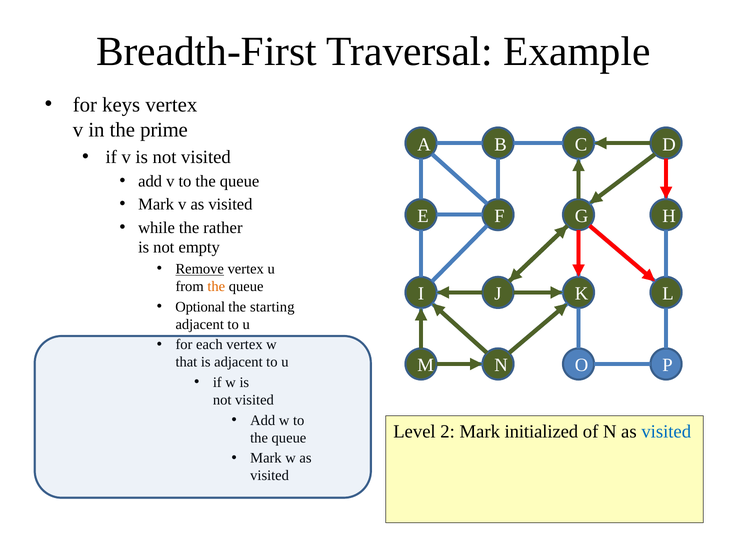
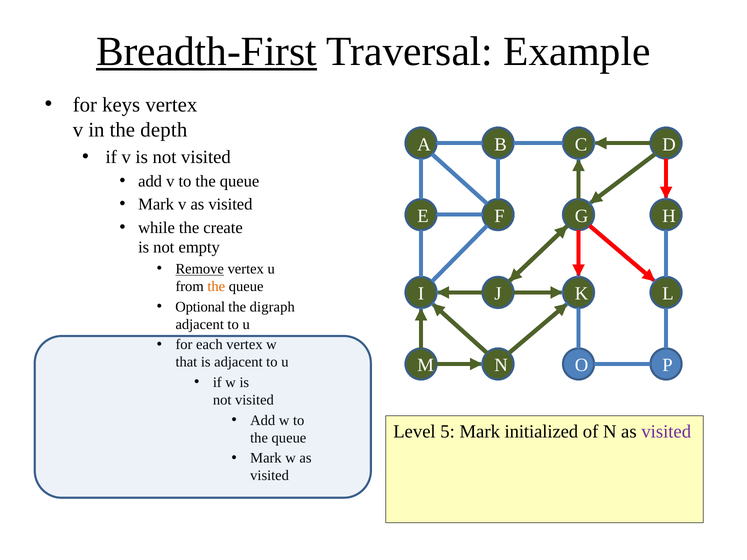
Breadth-First underline: none -> present
prime: prime -> depth
rather: rather -> create
starting: starting -> digraph
2: 2 -> 5
visited at (666, 432) colour: blue -> purple
